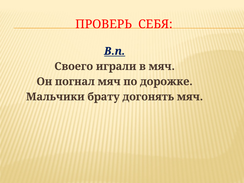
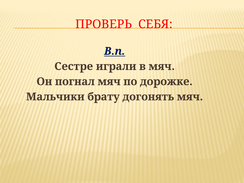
Своего: Своего -> Сестре
